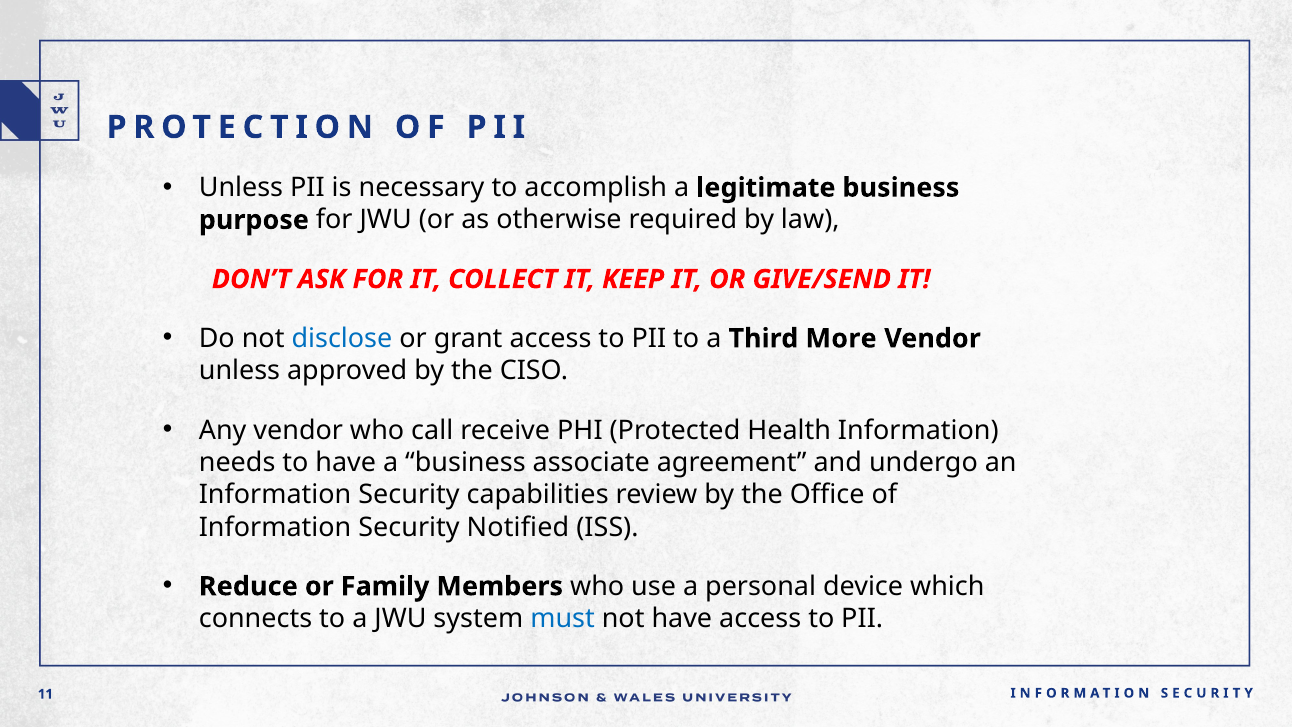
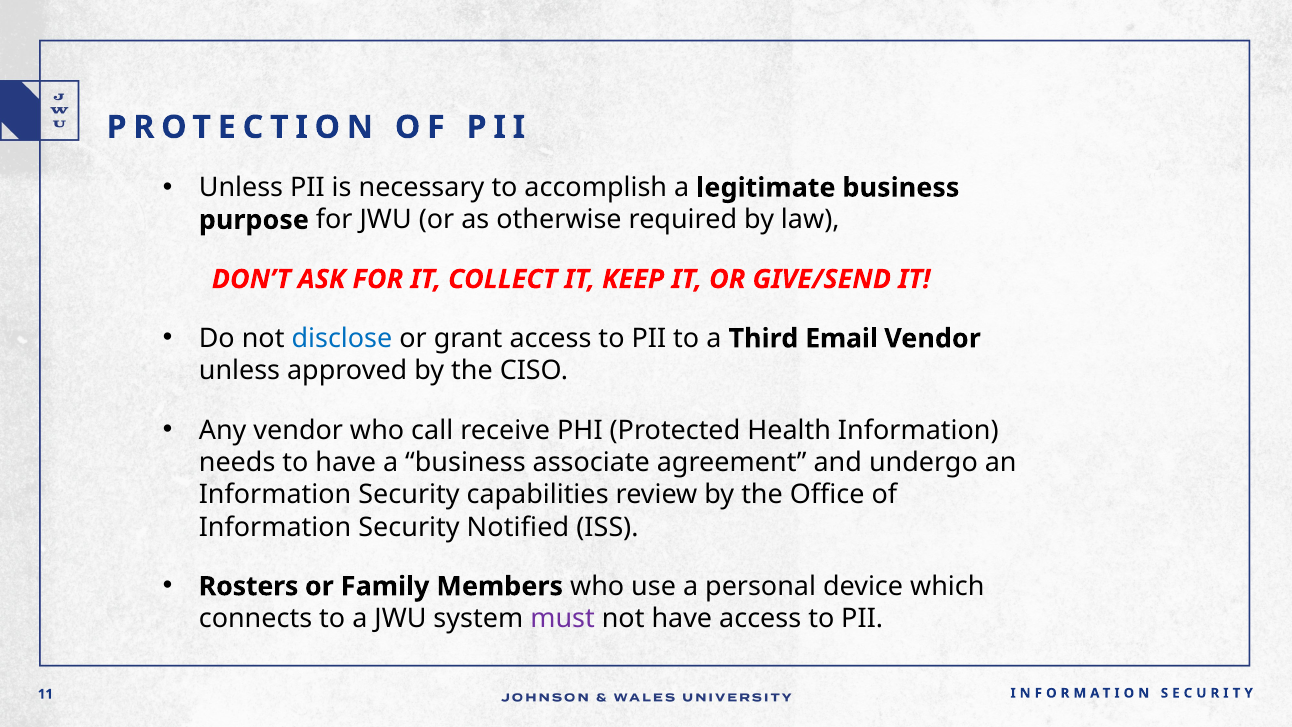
More: More -> Email
Reduce: Reduce -> Rosters
must colour: blue -> purple
